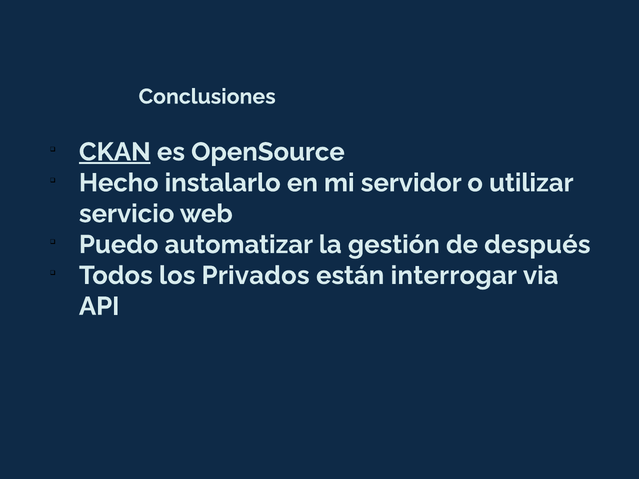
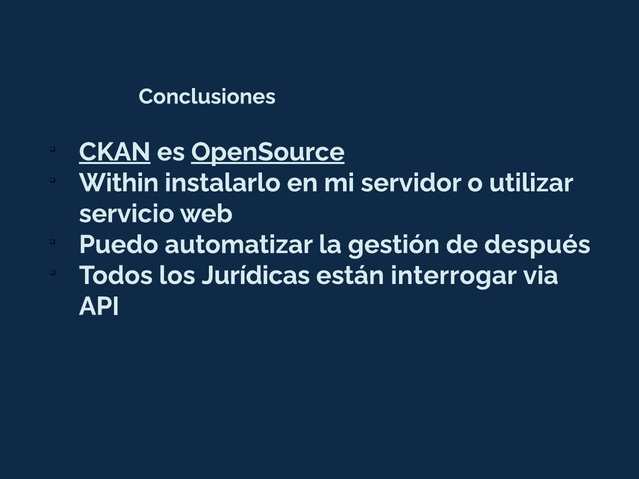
OpenSource underline: none -> present
Hecho: Hecho -> Within
Privados: Privados -> Jurídicas
